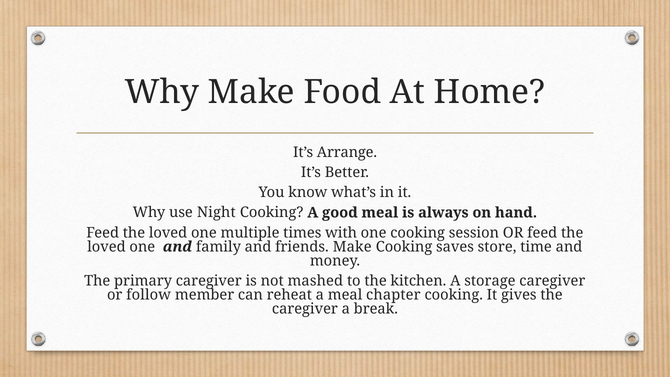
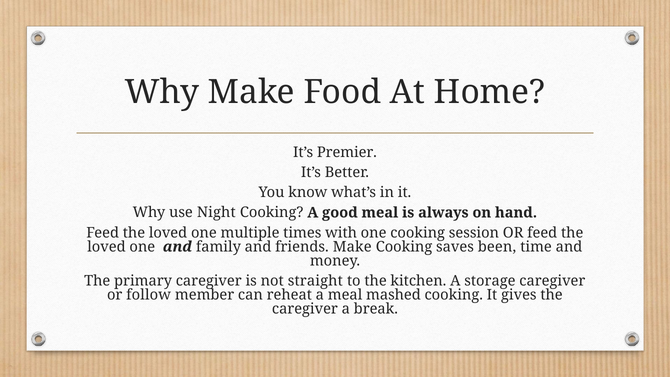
Arrange: Arrange -> Premier
store: store -> been
mashed: mashed -> straight
chapter: chapter -> mashed
